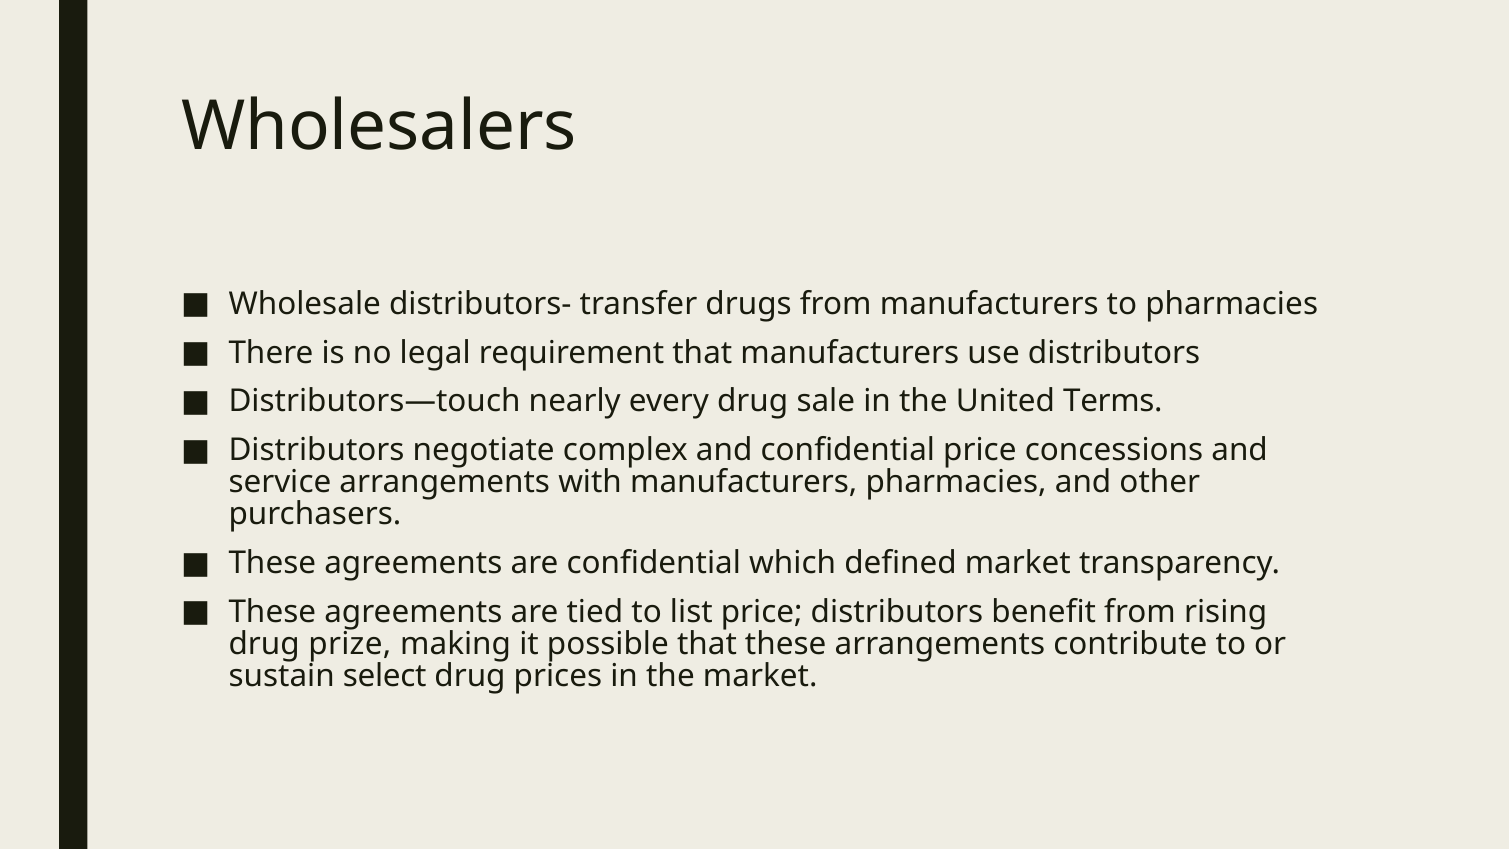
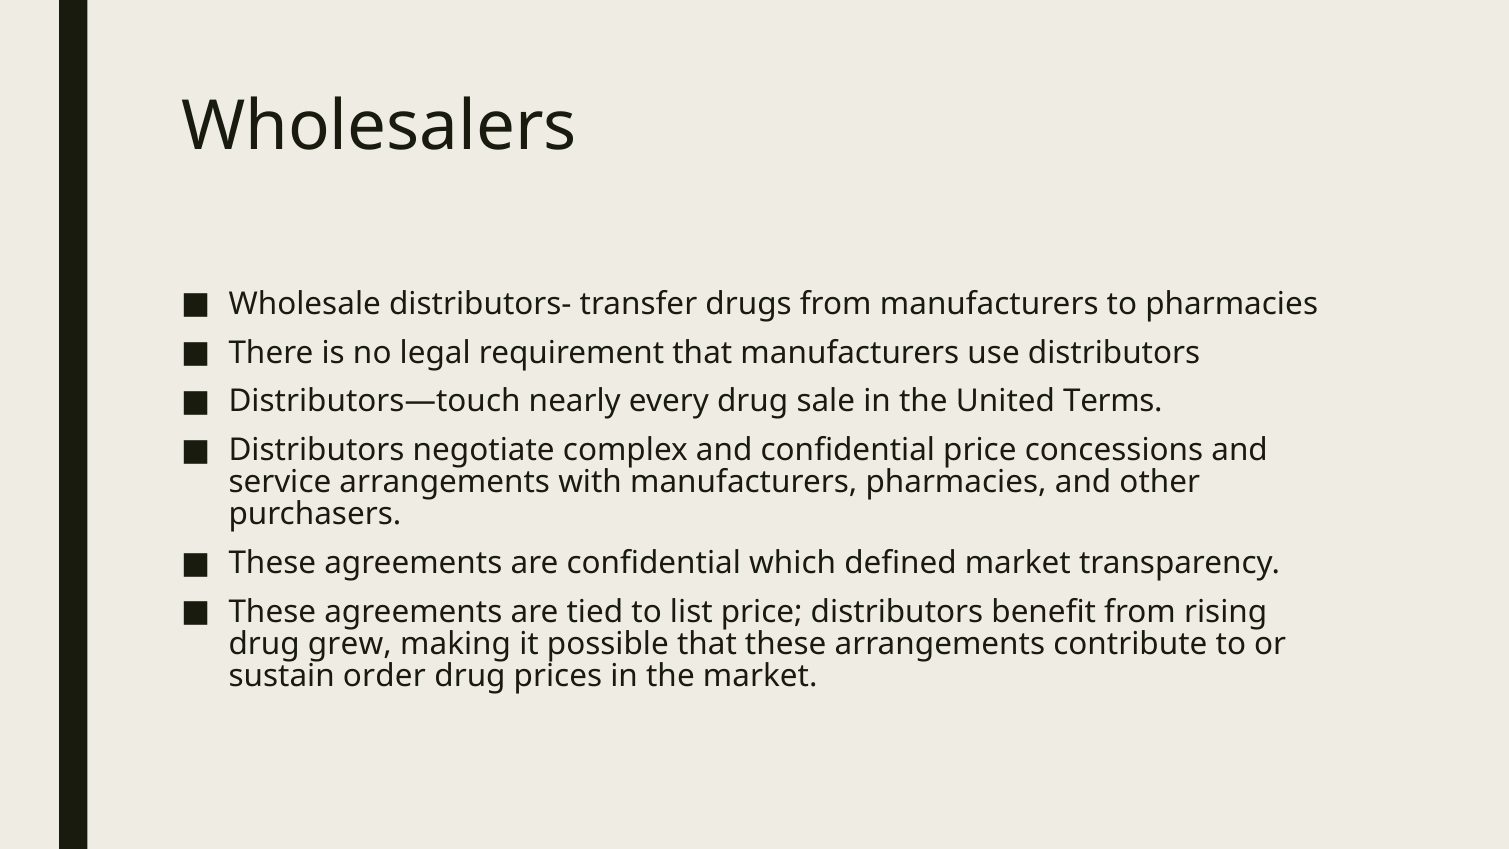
prize: prize -> grew
select: select -> order
